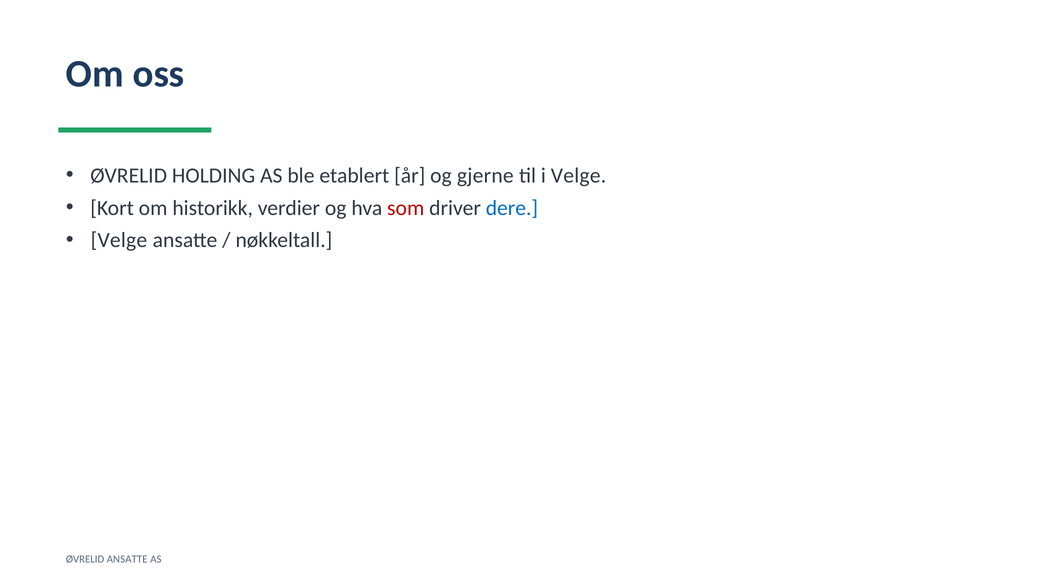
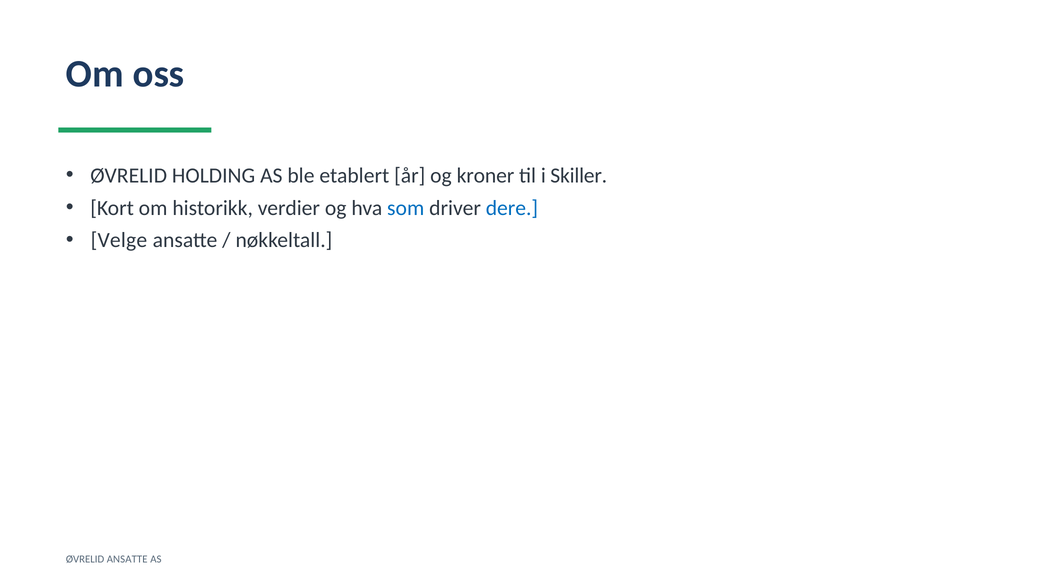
gjerne: gjerne -> kroner
i Velge: Velge -> Skiller
som colour: red -> blue
